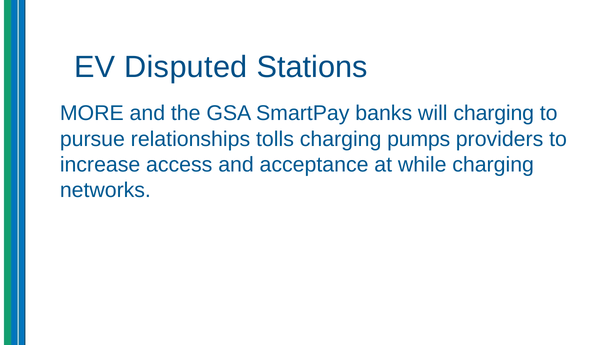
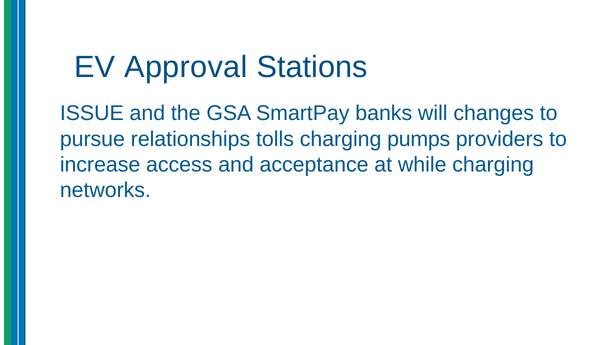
Disputed: Disputed -> Approval
MORE: MORE -> ISSUE
will charging: charging -> changes
